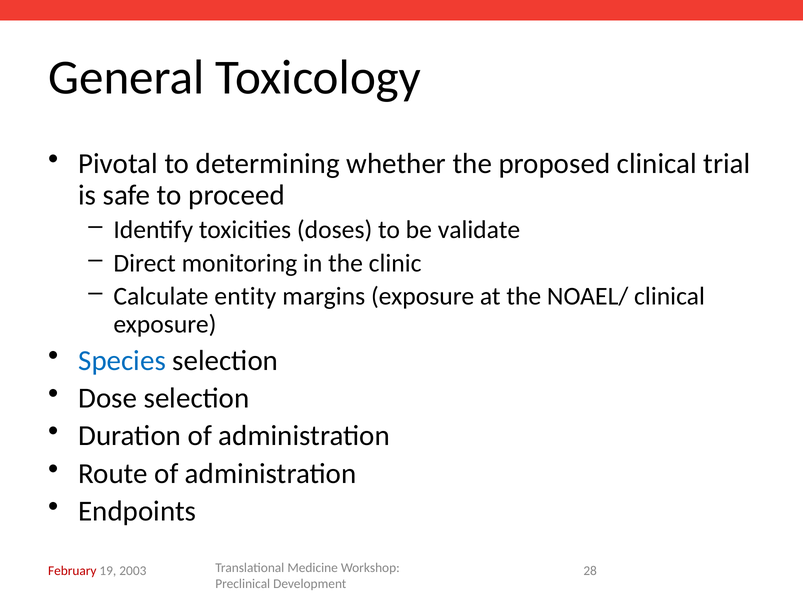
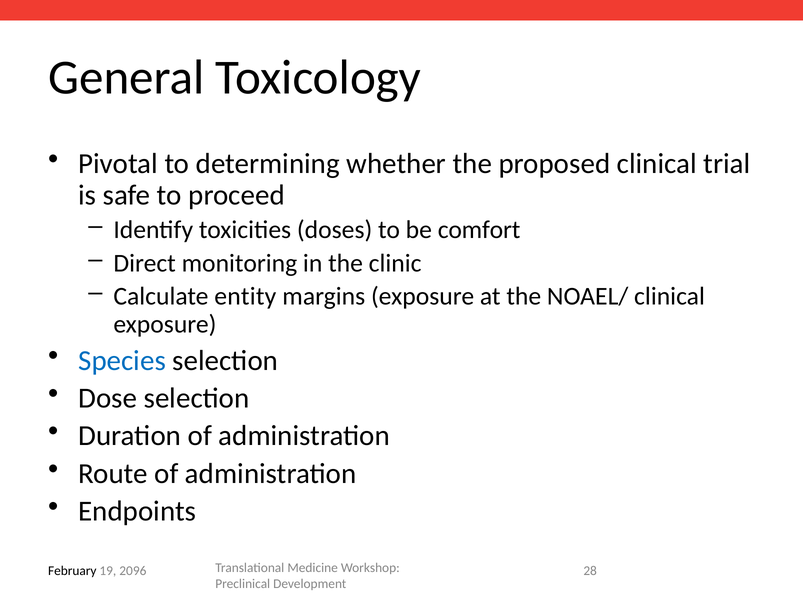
validate: validate -> comfort
February colour: red -> black
2003: 2003 -> 2096
